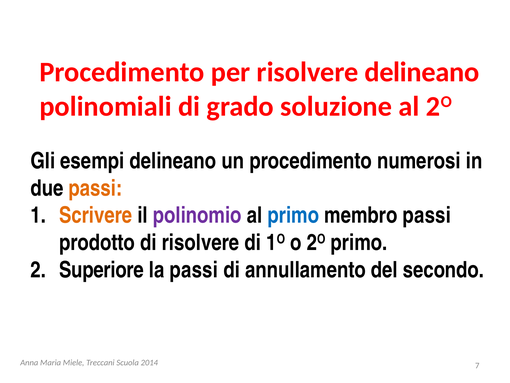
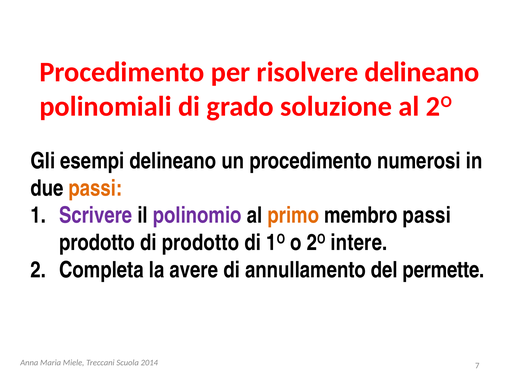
Scrivere colour: orange -> purple
primo at (293, 215) colour: blue -> orange
di risolvere: risolvere -> prodotto
2O primo: primo -> intere
Superiore: Superiore -> Completa
la passi: passi -> avere
secondo: secondo -> permette
